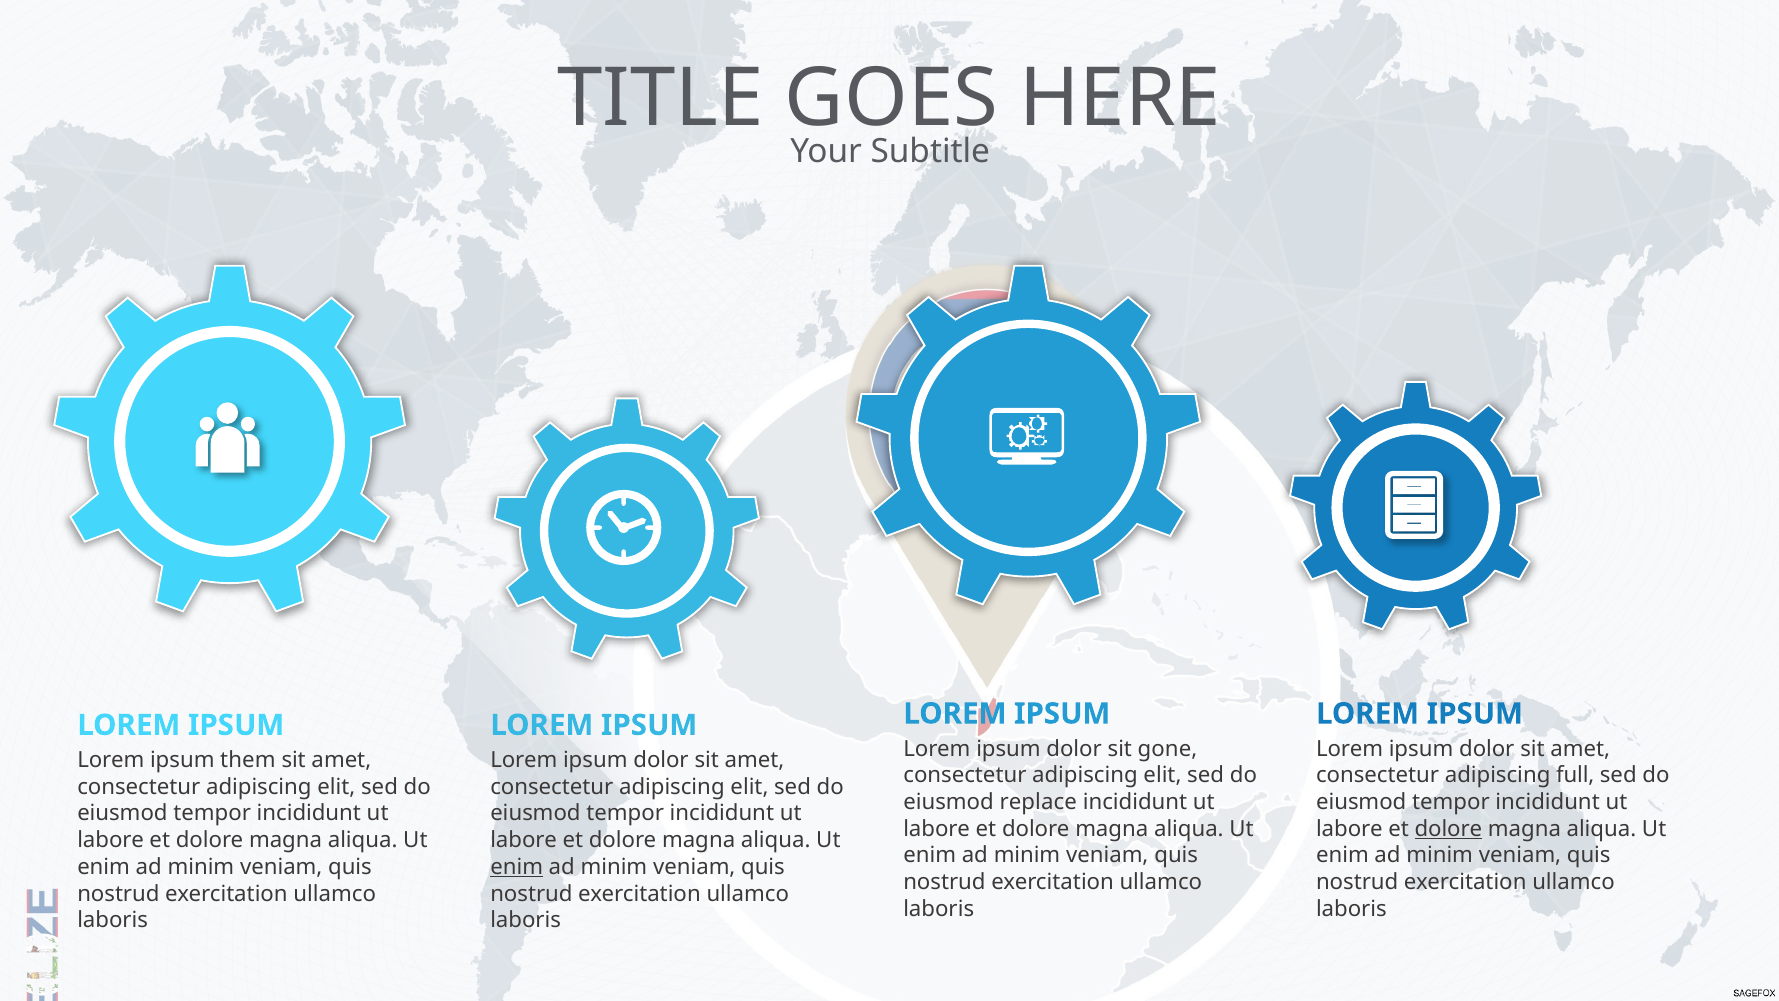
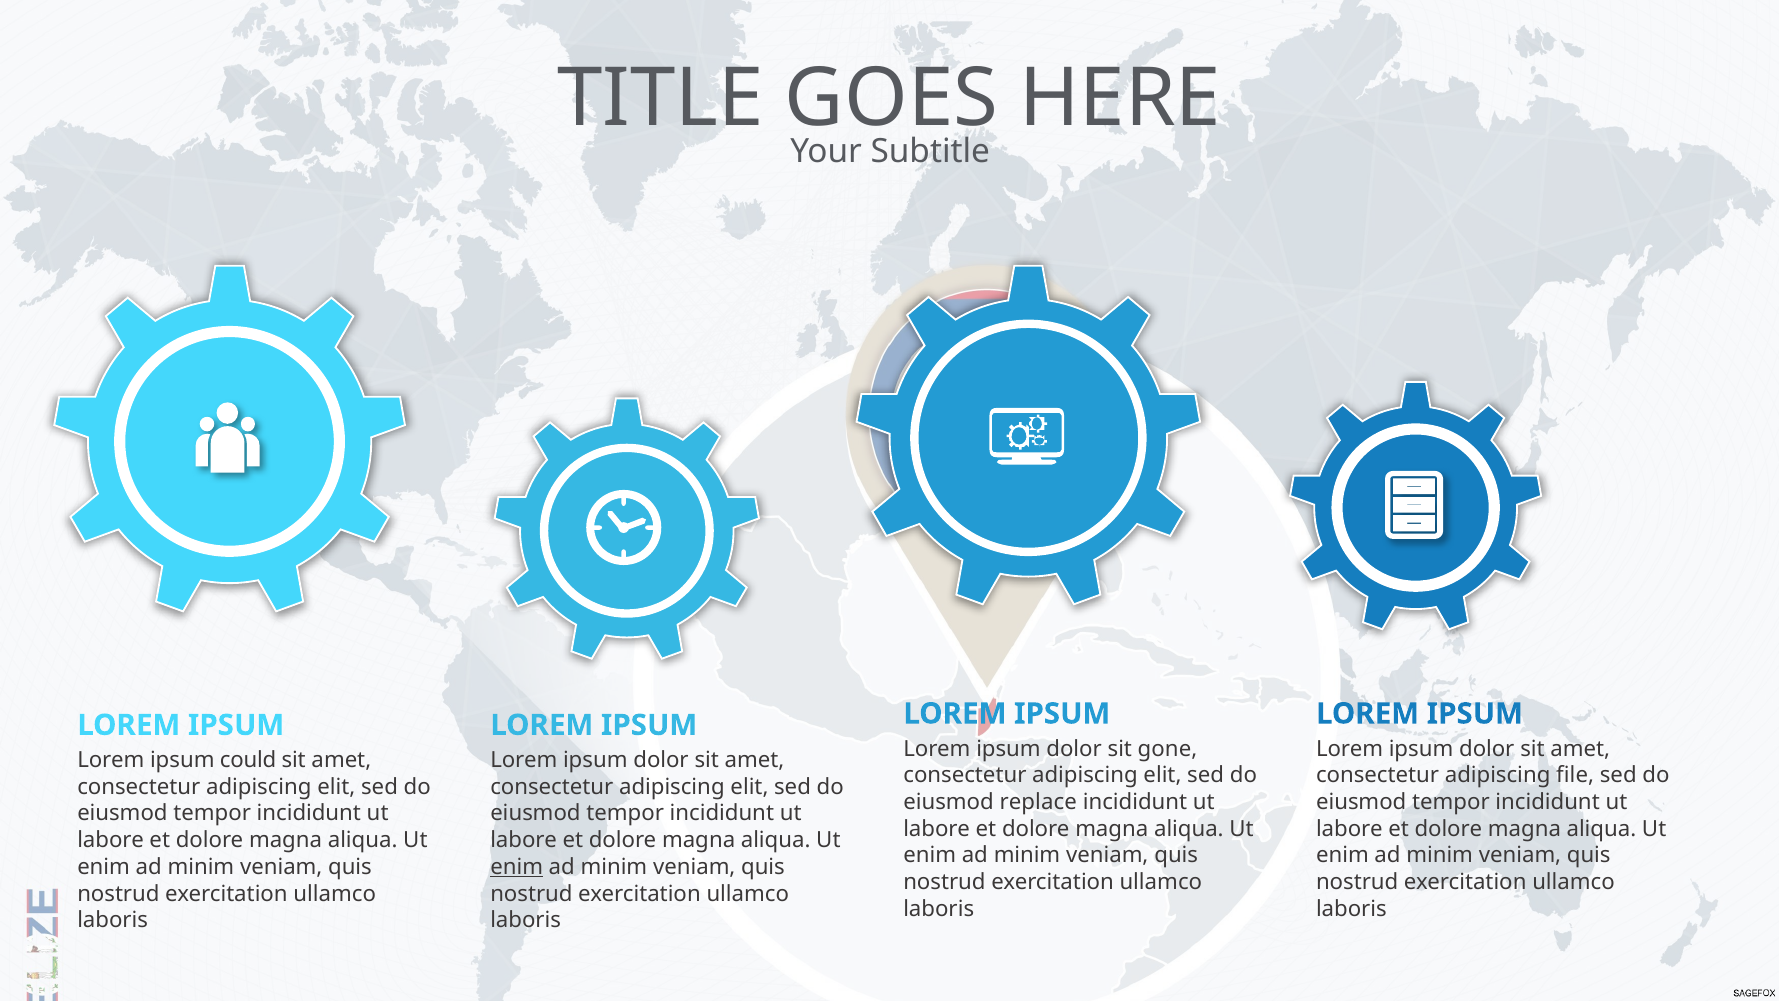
them: them -> could
full: full -> file
dolore at (1448, 829) underline: present -> none
